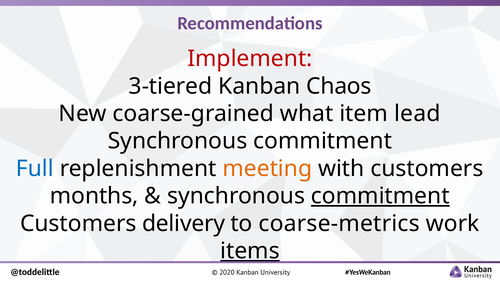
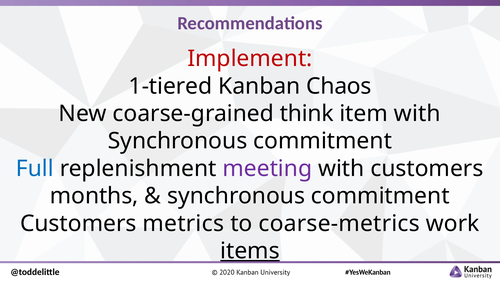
3-tiered: 3-tiered -> 1-tiered
what: what -> think
item lead: lead -> with
meeting colour: orange -> purple
commitment at (380, 196) underline: present -> none
delivery: delivery -> metrics
